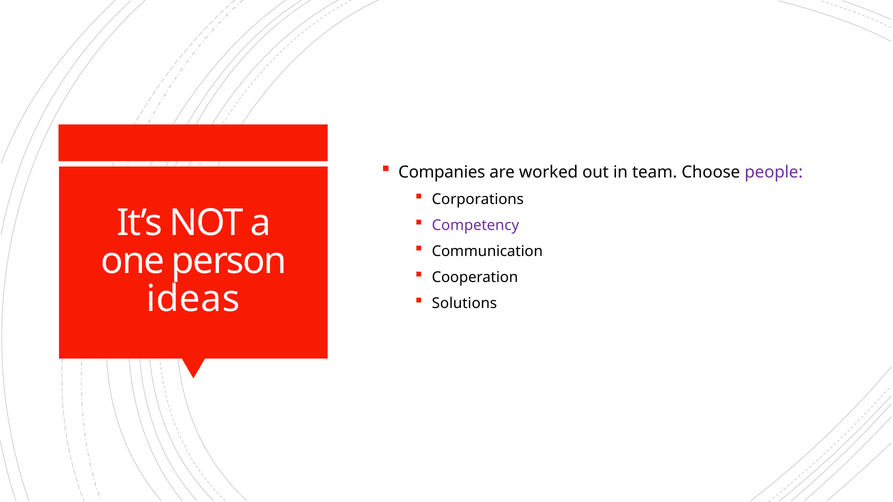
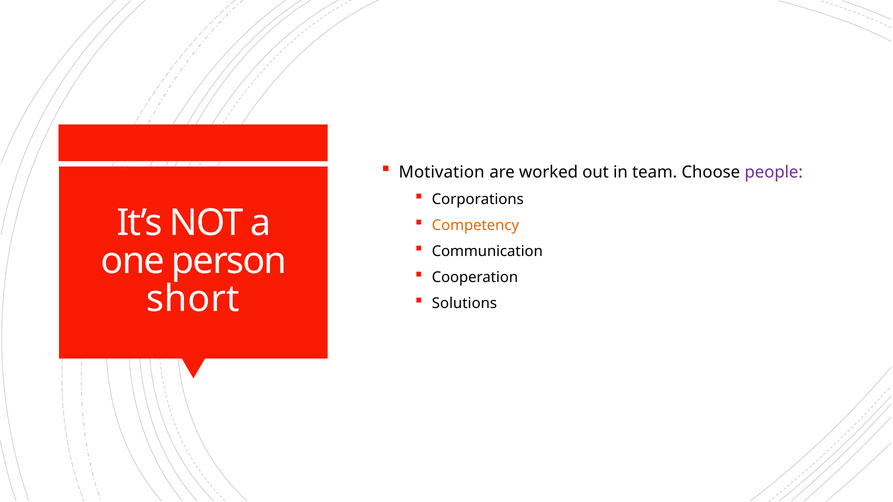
Companies: Companies -> Motivation
Competency colour: purple -> orange
ideas: ideas -> short
